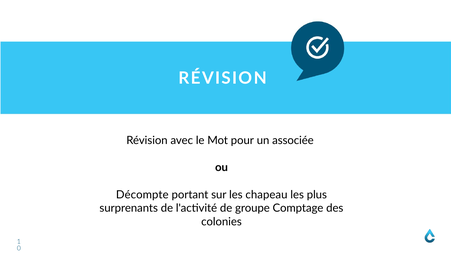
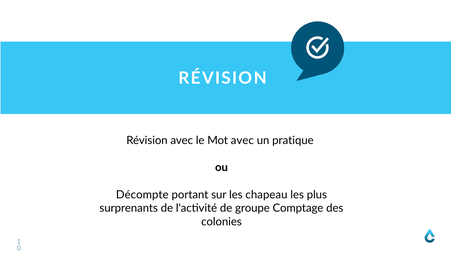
Mot pour: pour -> avec
associée: associée -> pratique
